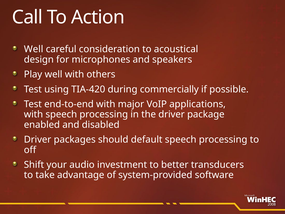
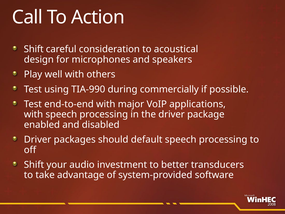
Well at (34, 49): Well -> Shift
TIA-420: TIA-420 -> TIA-990
